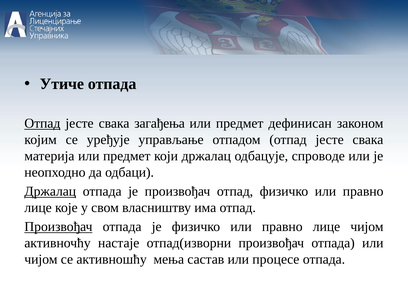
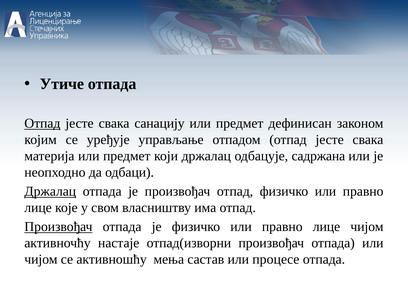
загађења: загађења -> санацију
спроводе: спроводе -> садржана
